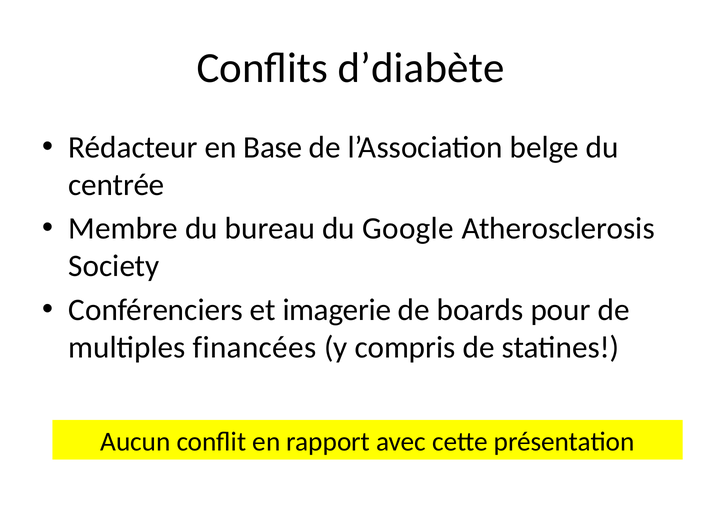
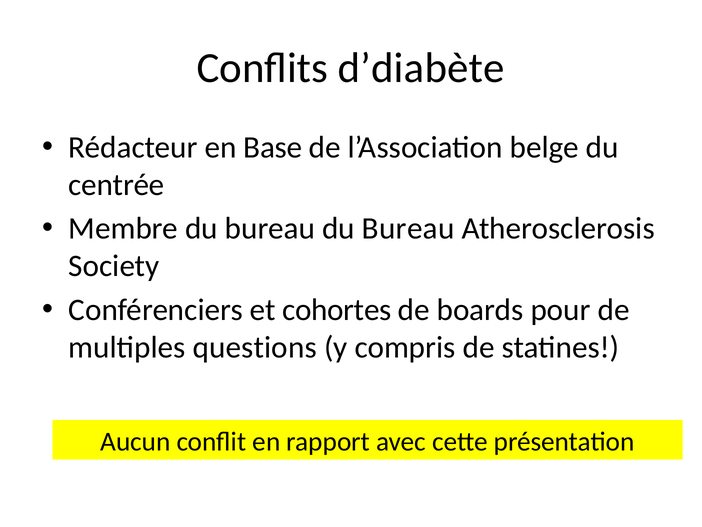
bureau du Google: Google -> Bureau
imagerie: imagerie -> cohortes
financées: financées -> questions
